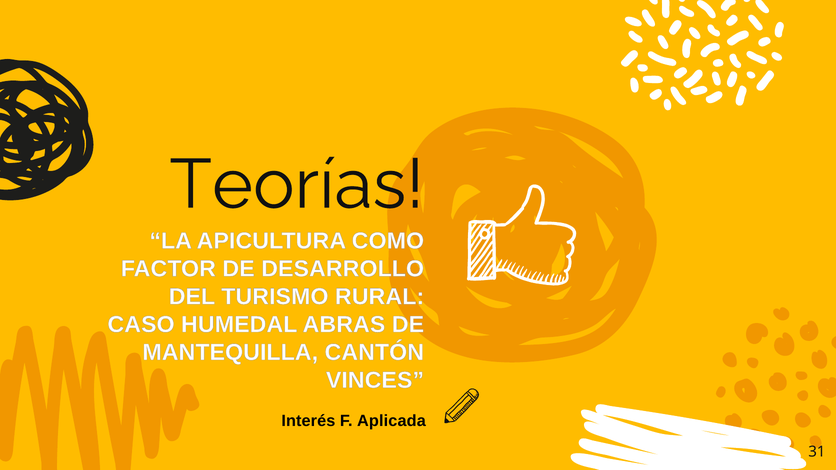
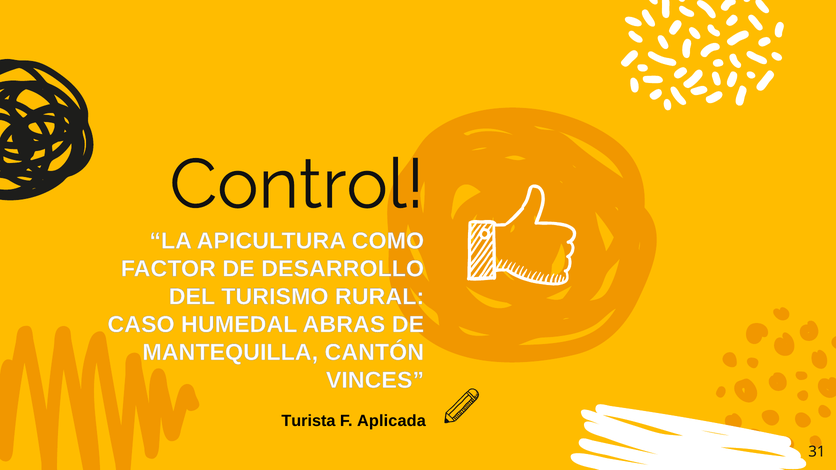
Teorías: Teorías -> Control
Interés: Interés -> Turista
